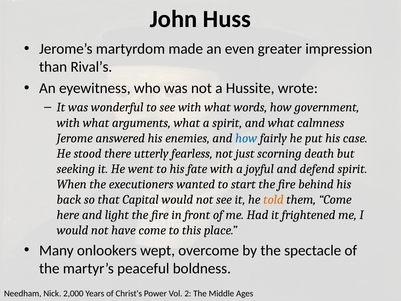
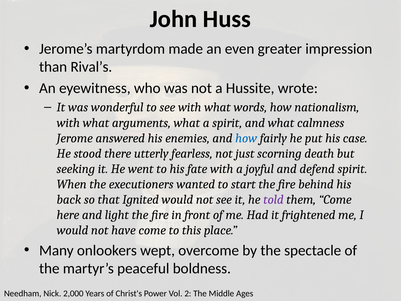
government: government -> nationalism
Capital: Capital -> Ignited
told colour: orange -> purple
